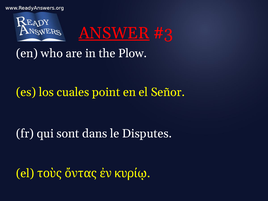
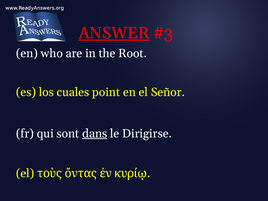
Plow: Plow -> Root
dans underline: none -> present
Disputes: Disputes -> Dirigirse
